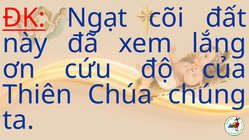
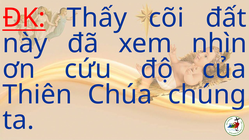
Ngạt: Ngạt -> Thấy
lắng: lắng -> nhìn
